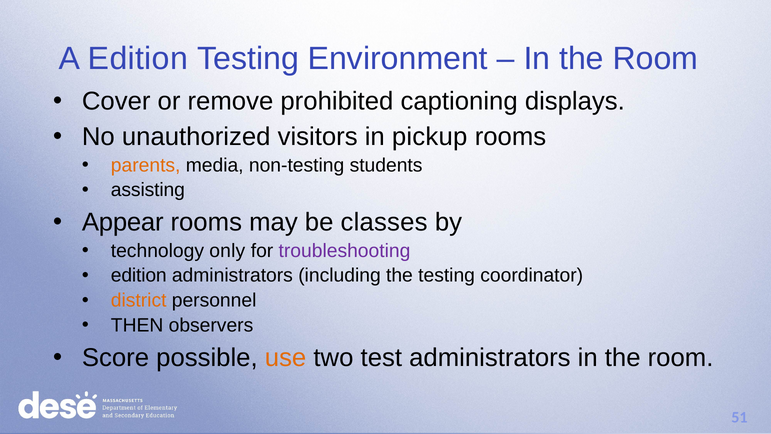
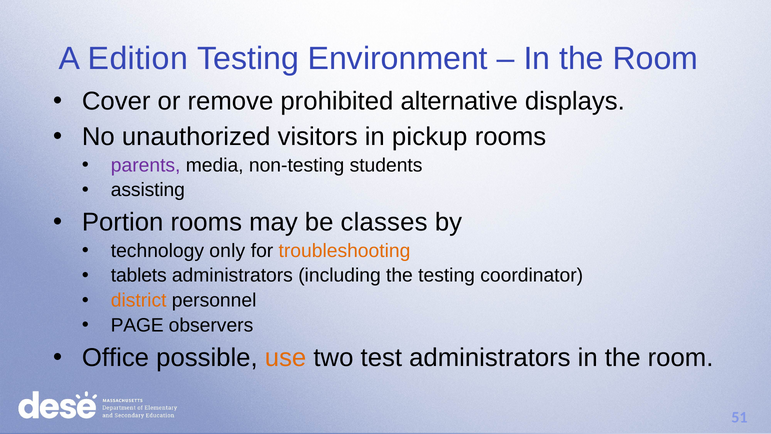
captioning: captioning -> alternative
parents colour: orange -> purple
Appear: Appear -> Portion
troubleshooting colour: purple -> orange
edition at (139, 275): edition -> tablets
THEN: THEN -> PAGE
Score: Score -> Office
